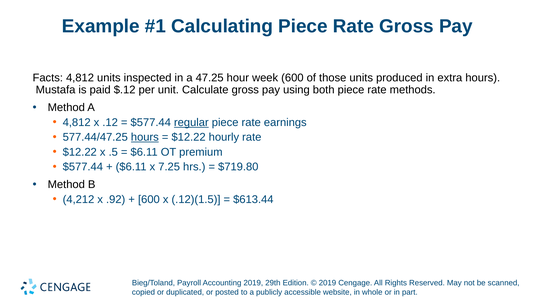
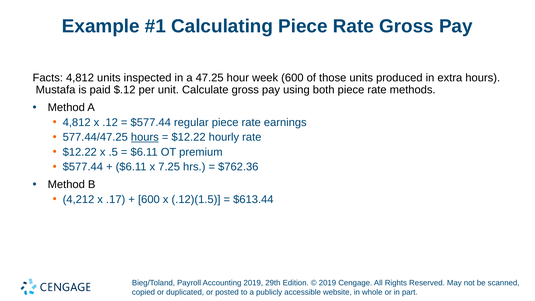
regular underline: present -> none
$719.80: $719.80 -> $762.36
.92: .92 -> .17
